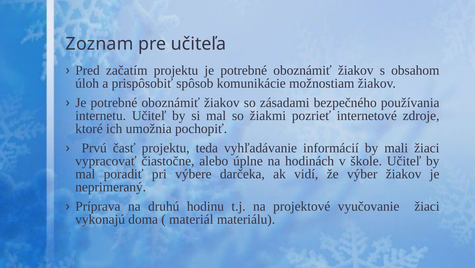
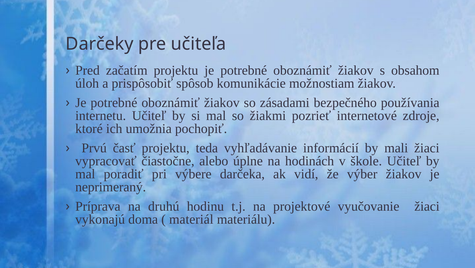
Zoznam: Zoznam -> Darčeky
